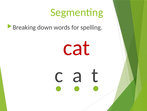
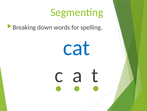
cat colour: red -> blue
